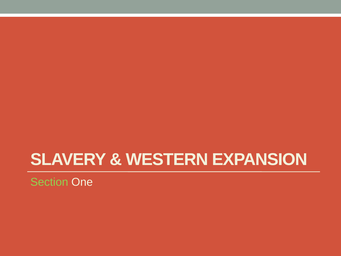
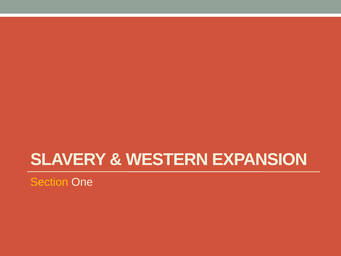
Section colour: light green -> yellow
